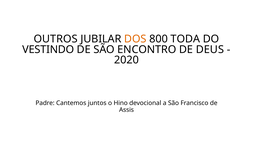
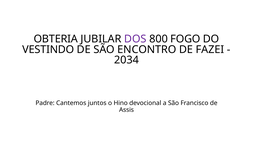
OUTROS: OUTROS -> OBTERIA
DOS colour: orange -> purple
TODA: TODA -> FOGO
DEUS: DEUS -> FAZEI
2020: 2020 -> 2034
